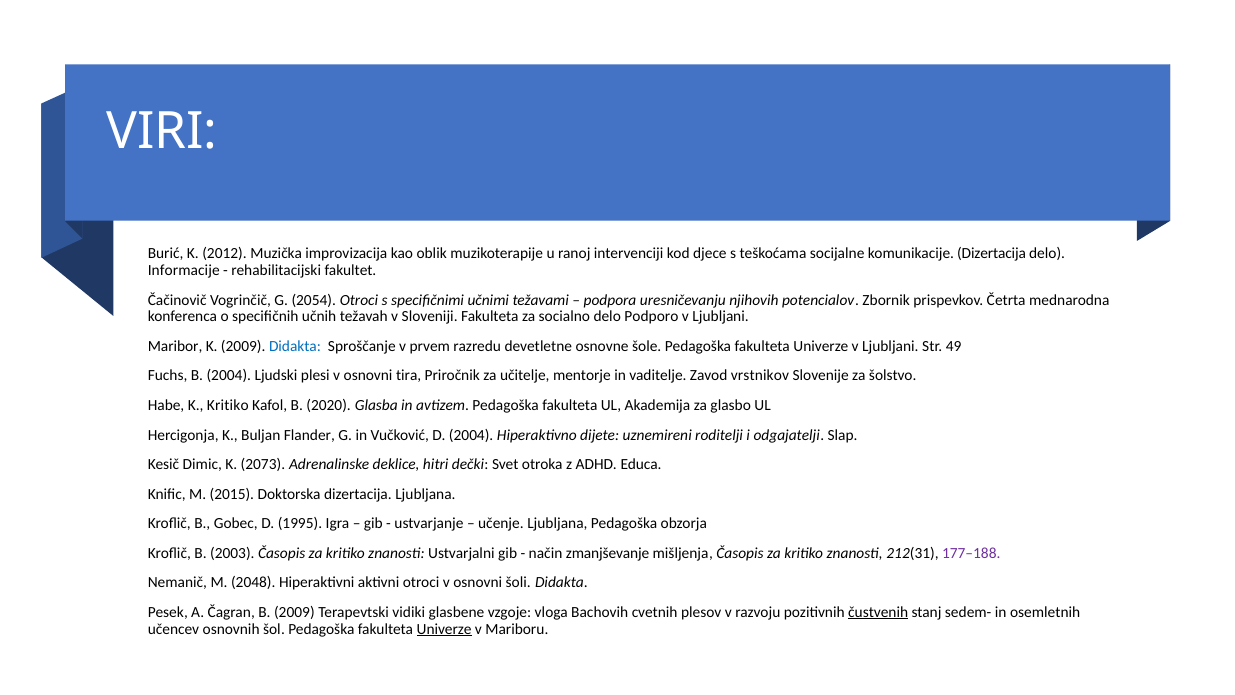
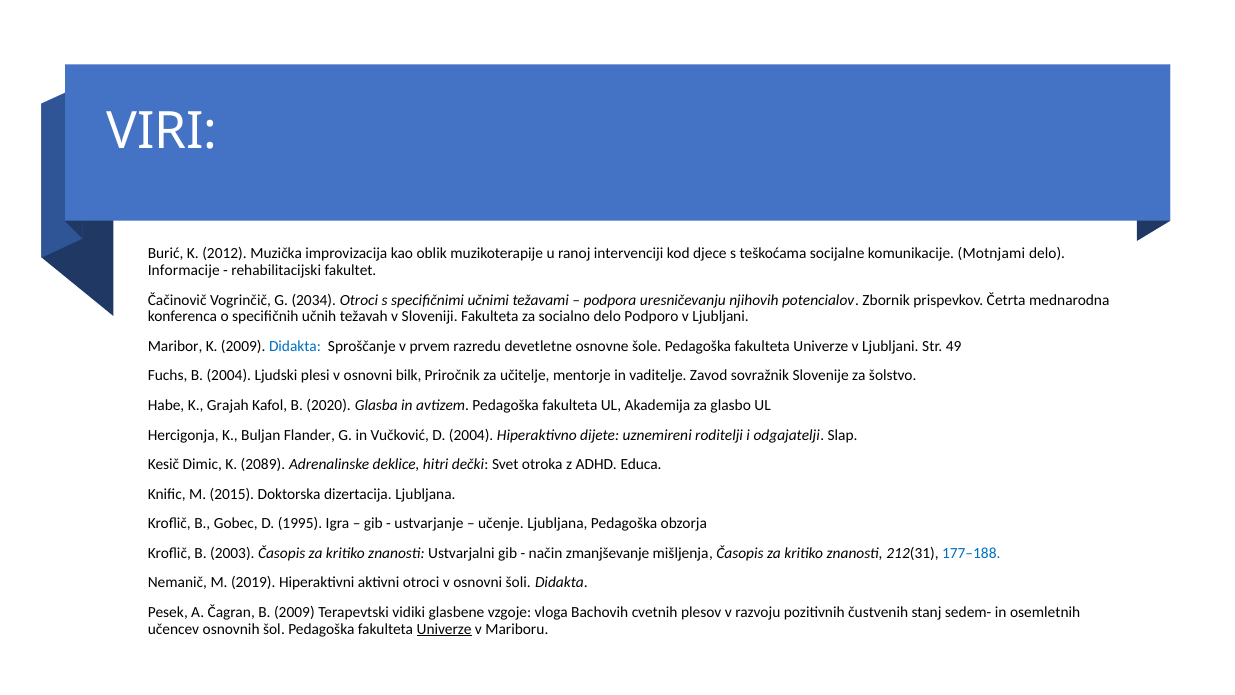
komunikacije Dizertacija: Dizertacija -> Motnjami
2054: 2054 -> 2034
tira: tira -> bilk
vrstnikov: vrstnikov -> sovražnik
K Kritiko: Kritiko -> Grajah
2073: 2073 -> 2089
177–188 colour: purple -> blue
2048: 2048 -> 2019
čustvenih underline: present -> none
